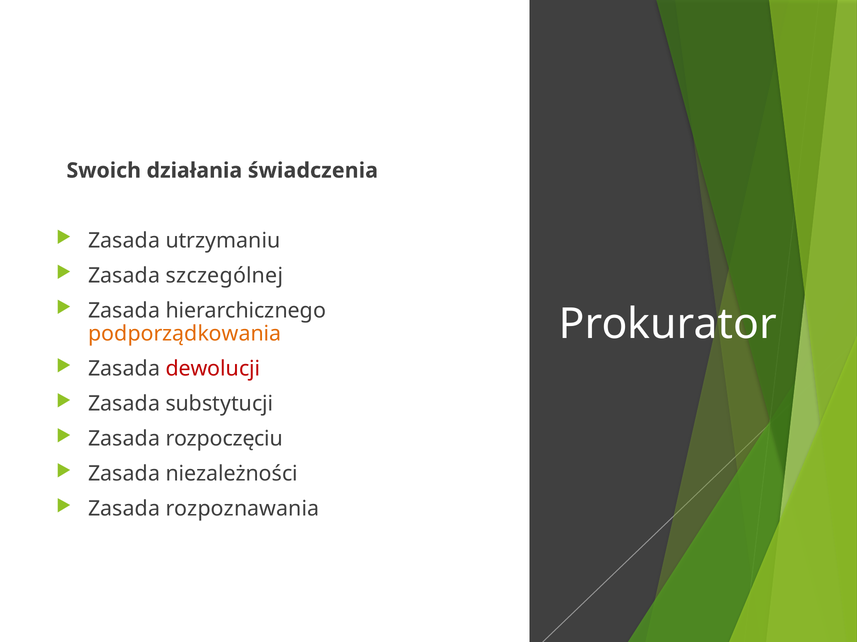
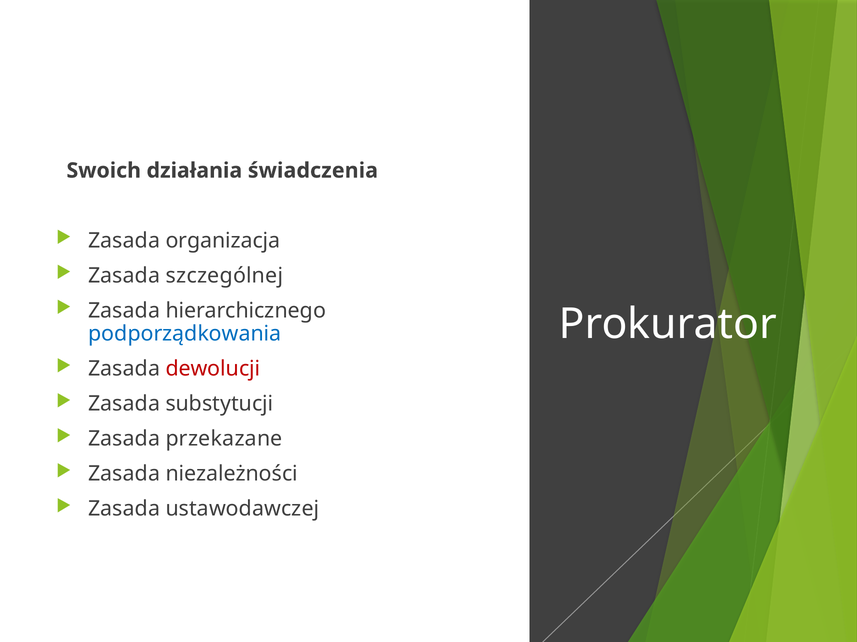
utrzymaniu: utrzymaniu -> organizacja
podporządkowania colour: orange -> blue
rozpoczęciu: rozpoczęciu -> przekazane
rozpoznawania: rozpoznawania -> ustawodawczej
